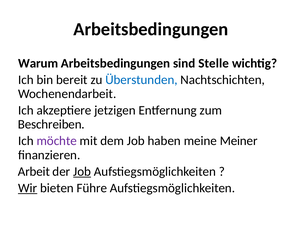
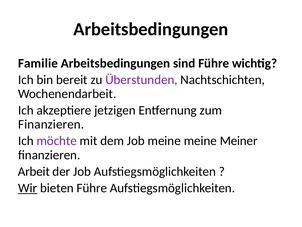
Warum: Warum -> Familie
sind Stelle: Stelle -> Führe
Überstunden colour: blue -> purple
Beschreiben at (51, 124): Beschreiben -> Finanzieren
Job haben: haben -> meine
Job at (82, 171) underline: present -> none
